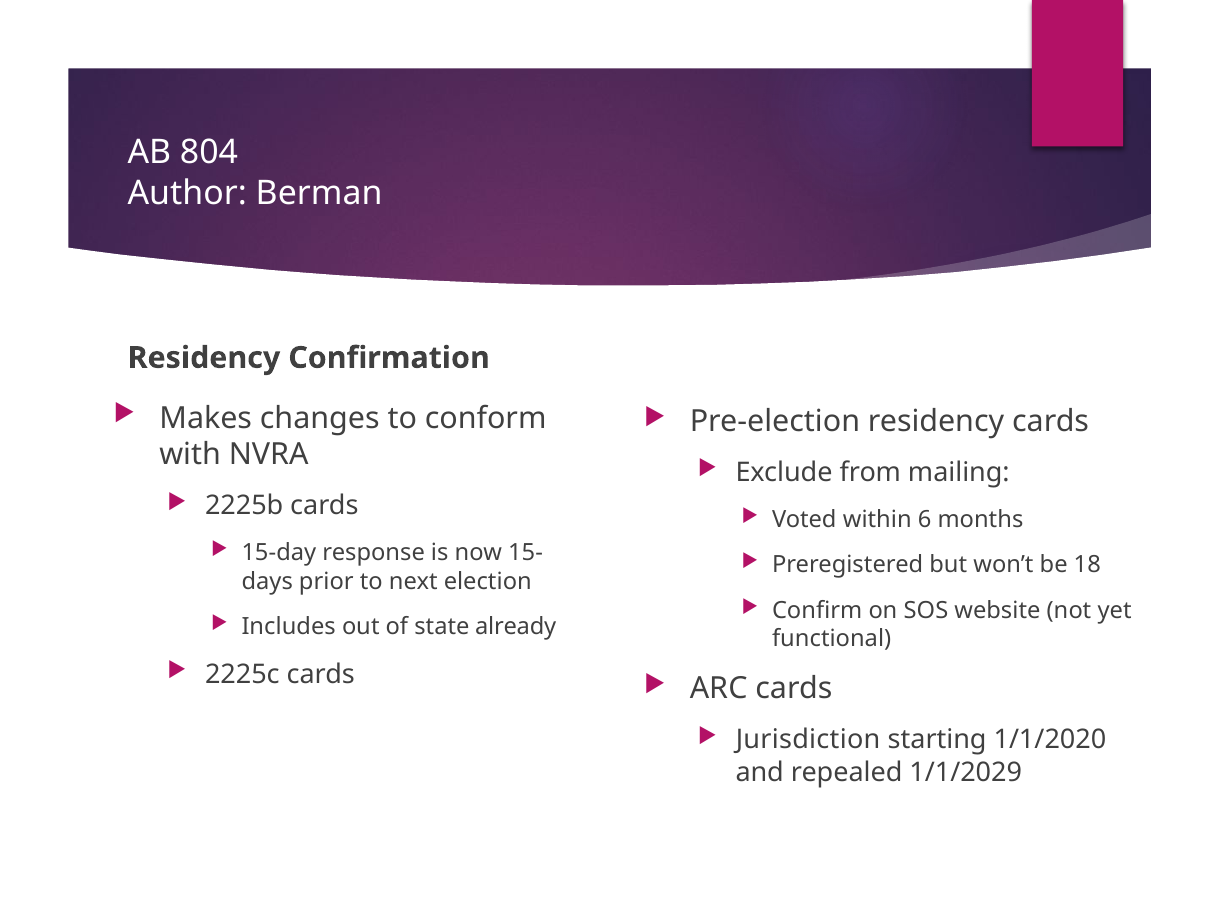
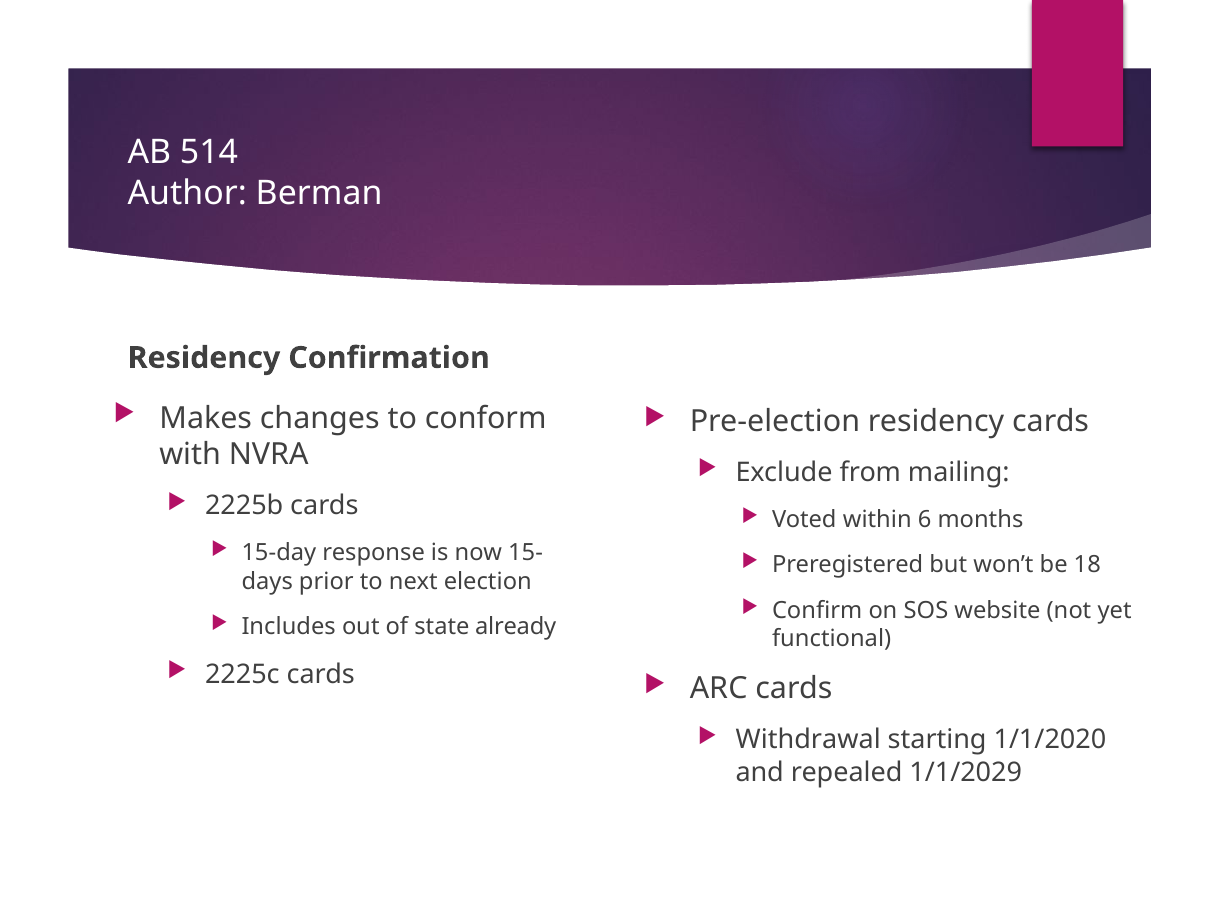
804: 804 -> 514
Jurisdiction: Jurisdiction -> Withdrawal
